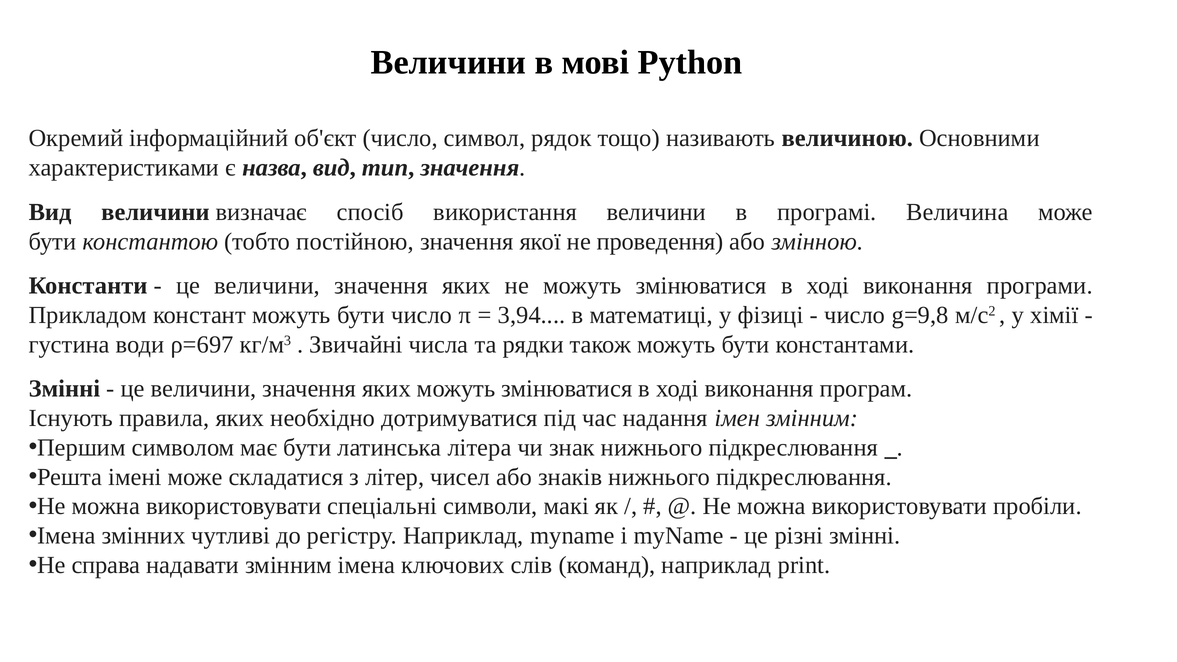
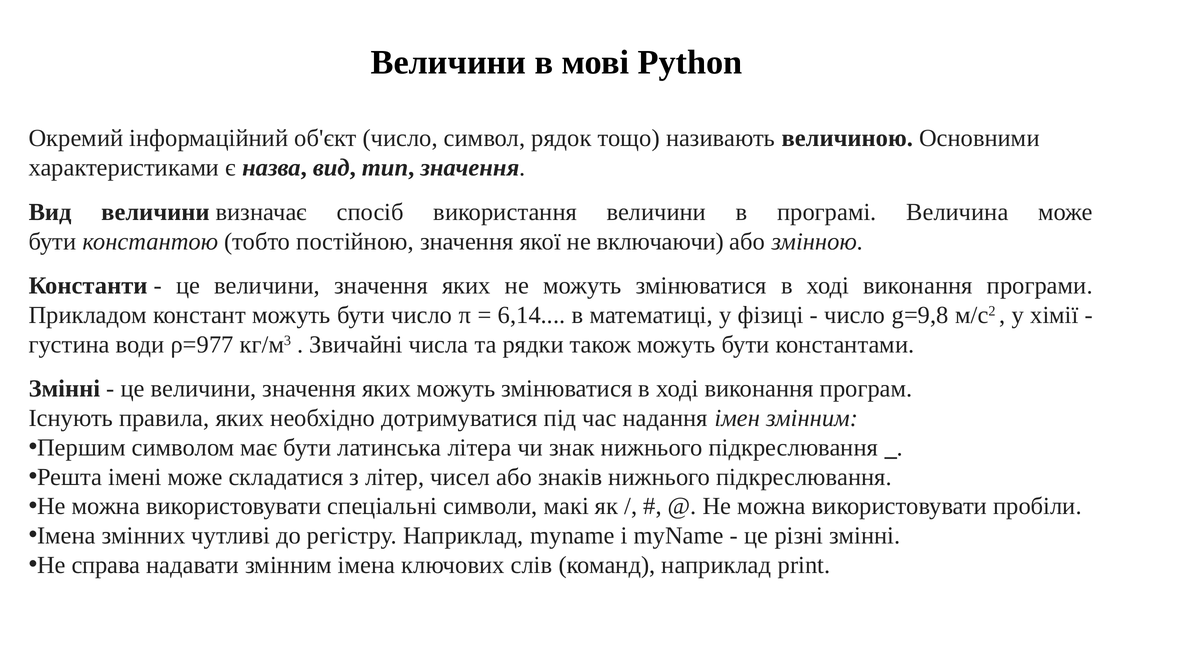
проведення: проведення -> включаючи
3,94: 3,94 -> 6,14
ρ=697: ρ=697 -> ρ=977
